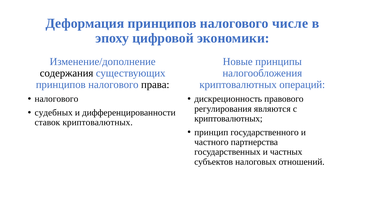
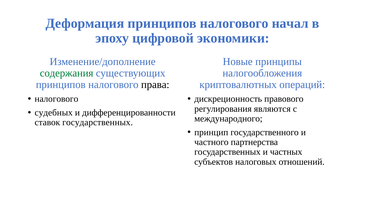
числе: числе -> начал
содержания colour: black -> green
криптовалютных at (228, 119): криптовалютных -> международного
ставок криптовалютных: криптовалютных -> государственных
